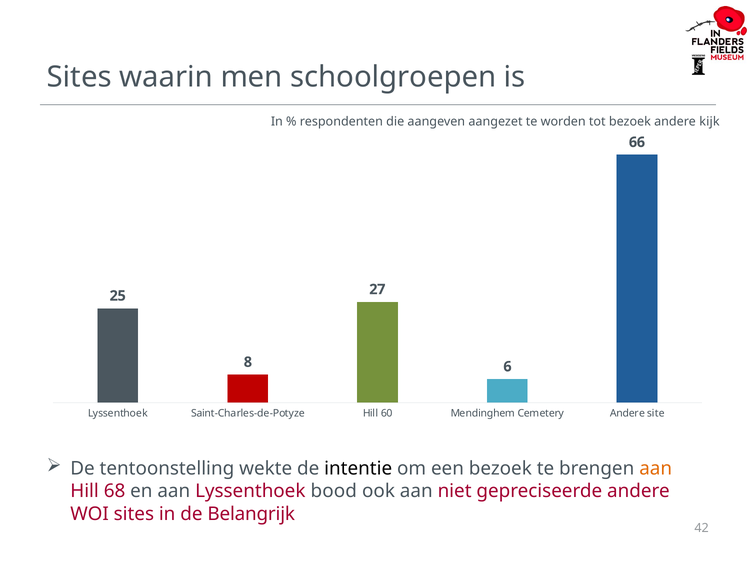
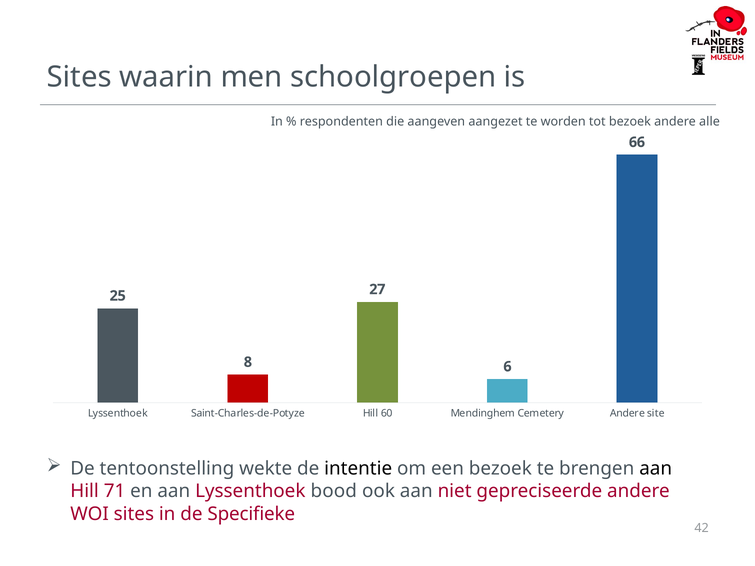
kijk: kijk -> alle
aan at (656, 469) colour: orange -> black
68: 68 -> 71
Belangrijk: Belangrijk -> Specifieke
